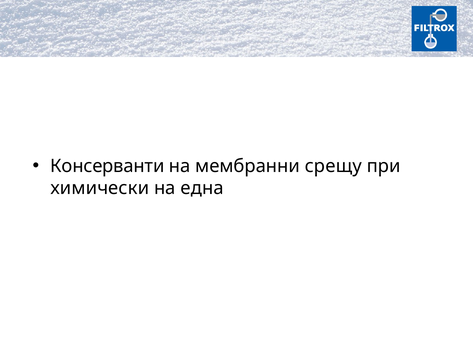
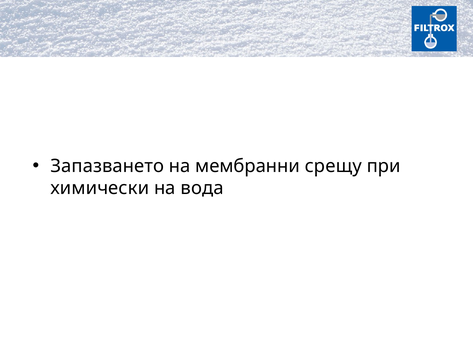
Консерванти: Консерванти -> Запазването
една: една -> вода
